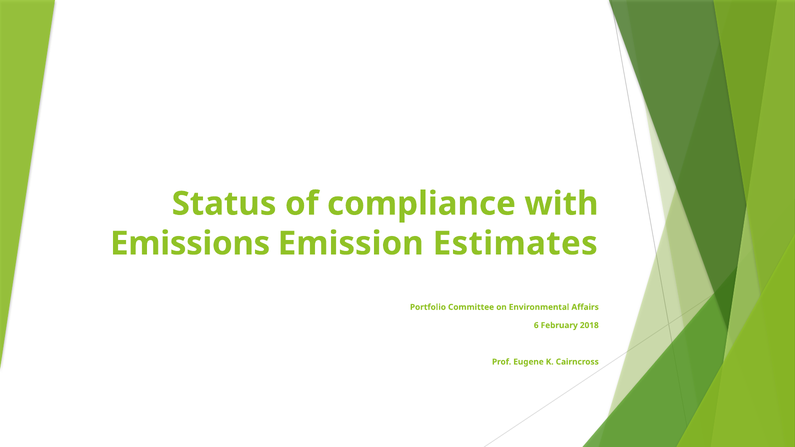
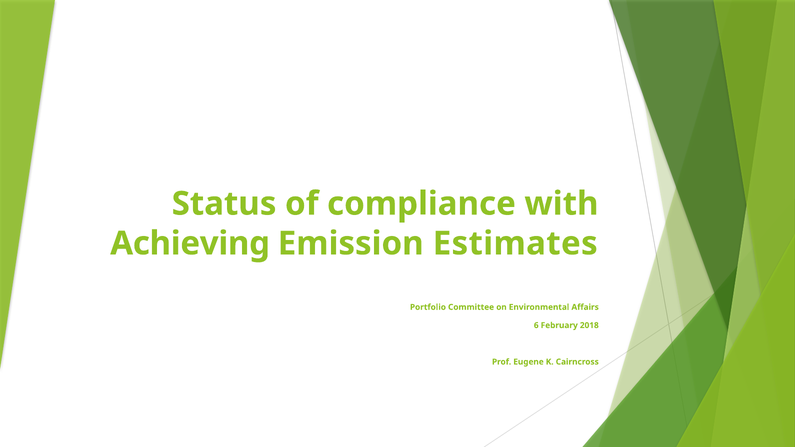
Emissions: Emissions -> Achieving
